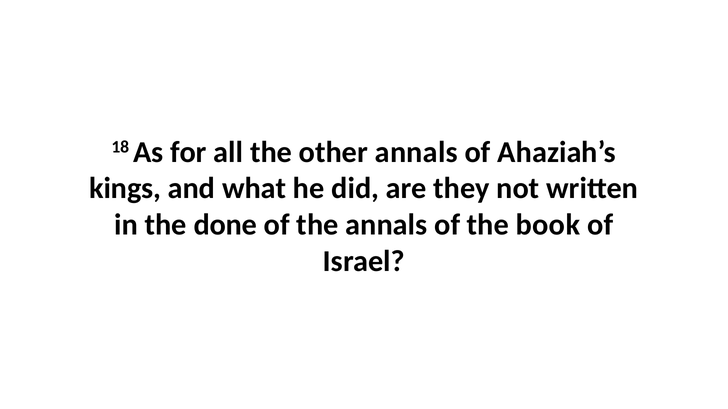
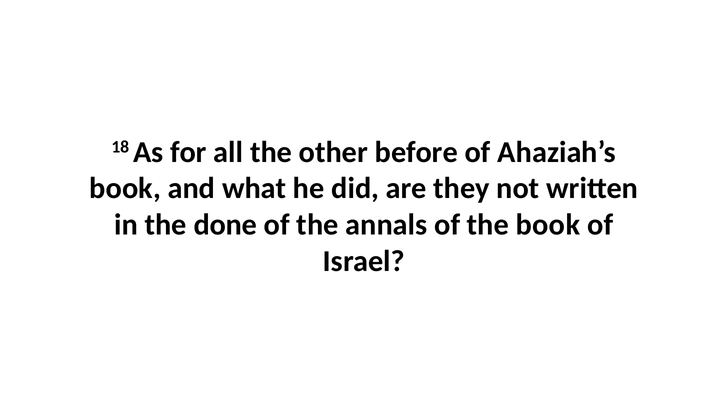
other annals: annals -> before
kings at (125, 189): kings -> book
